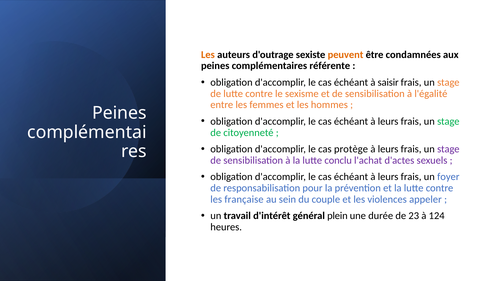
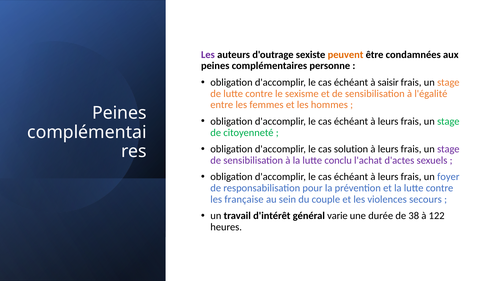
Les at (208, 55) colour: orange -> purple
référente: référente -> personne
protège: protège -> solution
appeler: appeler -> secours
plein: plein -> varie
23: 23 -> 38
124: 124 -> 122
